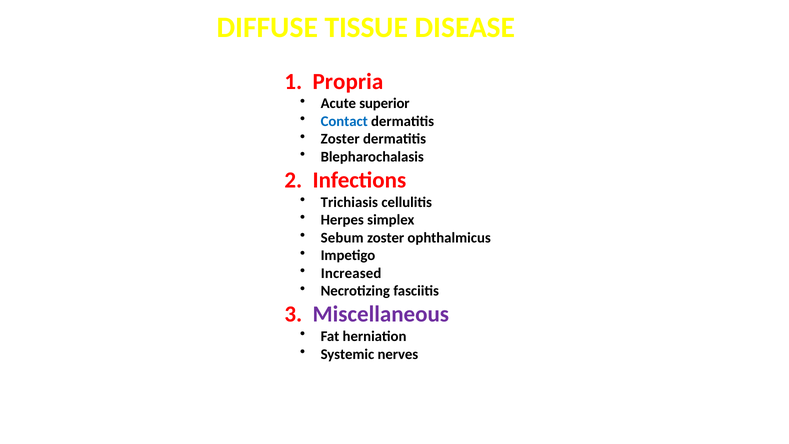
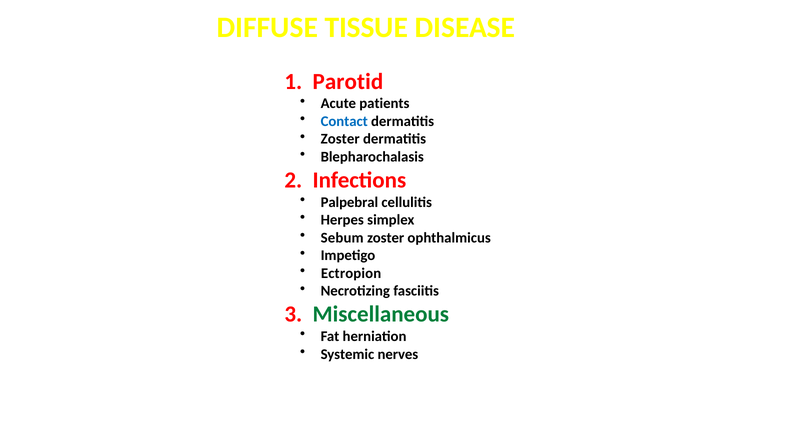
Propria: Propria -> Parotid
superior: superior -> patients
Trichiasis: Trichiasis -> Palpebral
Increased: Increased -> Ectropion
Miscellaneous colour: purple -> green
